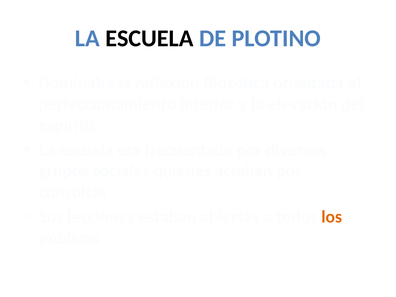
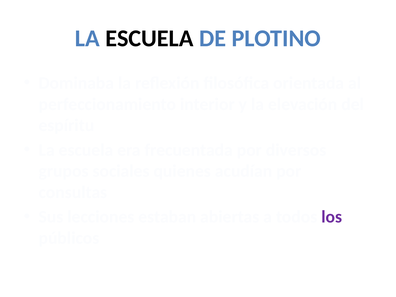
los colour: orange -> purple
